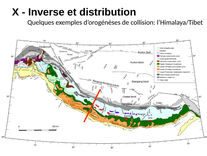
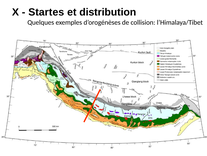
Inverse: Inverse -> Startes
